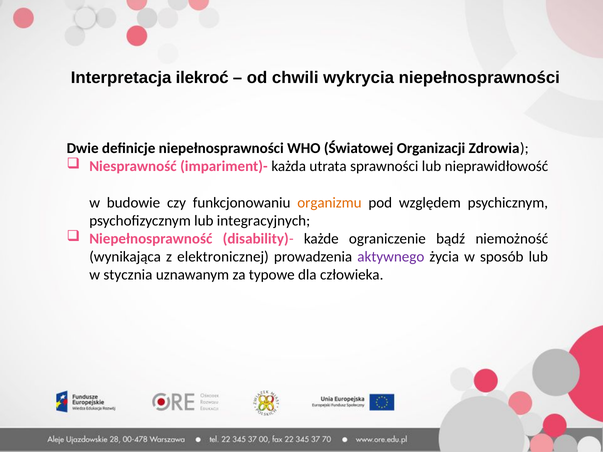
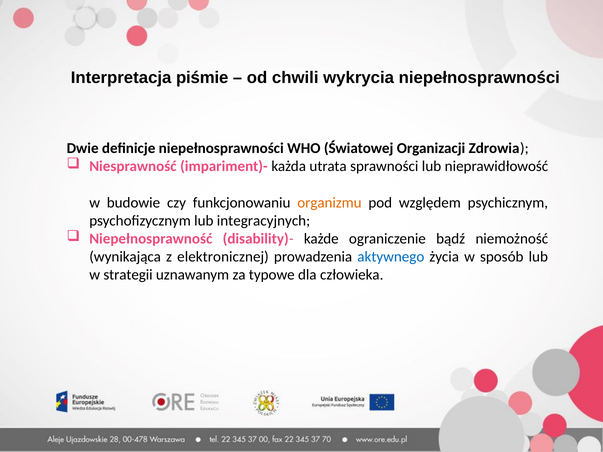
ilekroć: ilekroć -> piśmie
aktywnego colour: purple -> blue
stycznia: stycznia -> strategii
